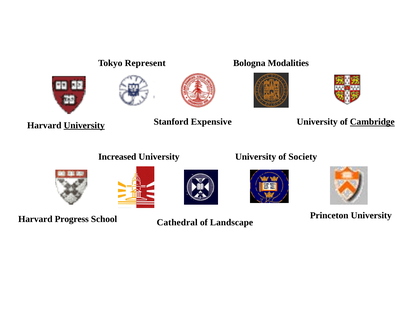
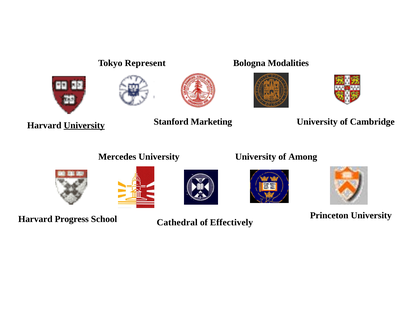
Expensive: Expensive -> Marketing
Cambridge underline: present -> none
Increased: Increased -> Mercedes
Society: Society -> Among
Landscape: Landscape -> Effectively
